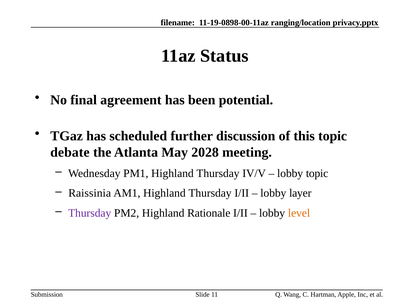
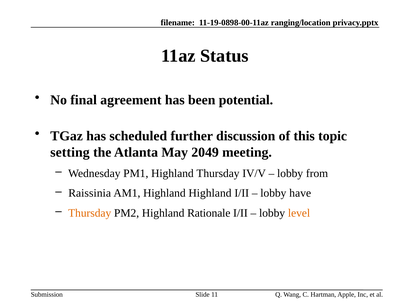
debate: debate -> setting
2028: 2028 -> 2049
lobby topic: topic -> from
AM1 Highland Thursday: Thursday -> Highland
layer: layer -> have
Thursday at (90, 213) colour: purple -> orange
